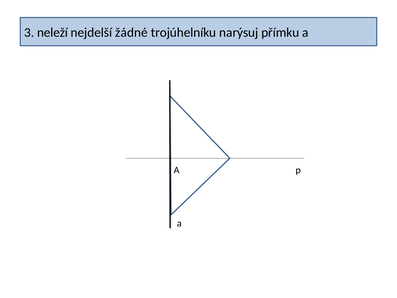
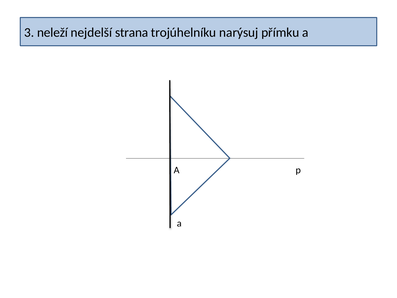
žádné: žádné -> strana
